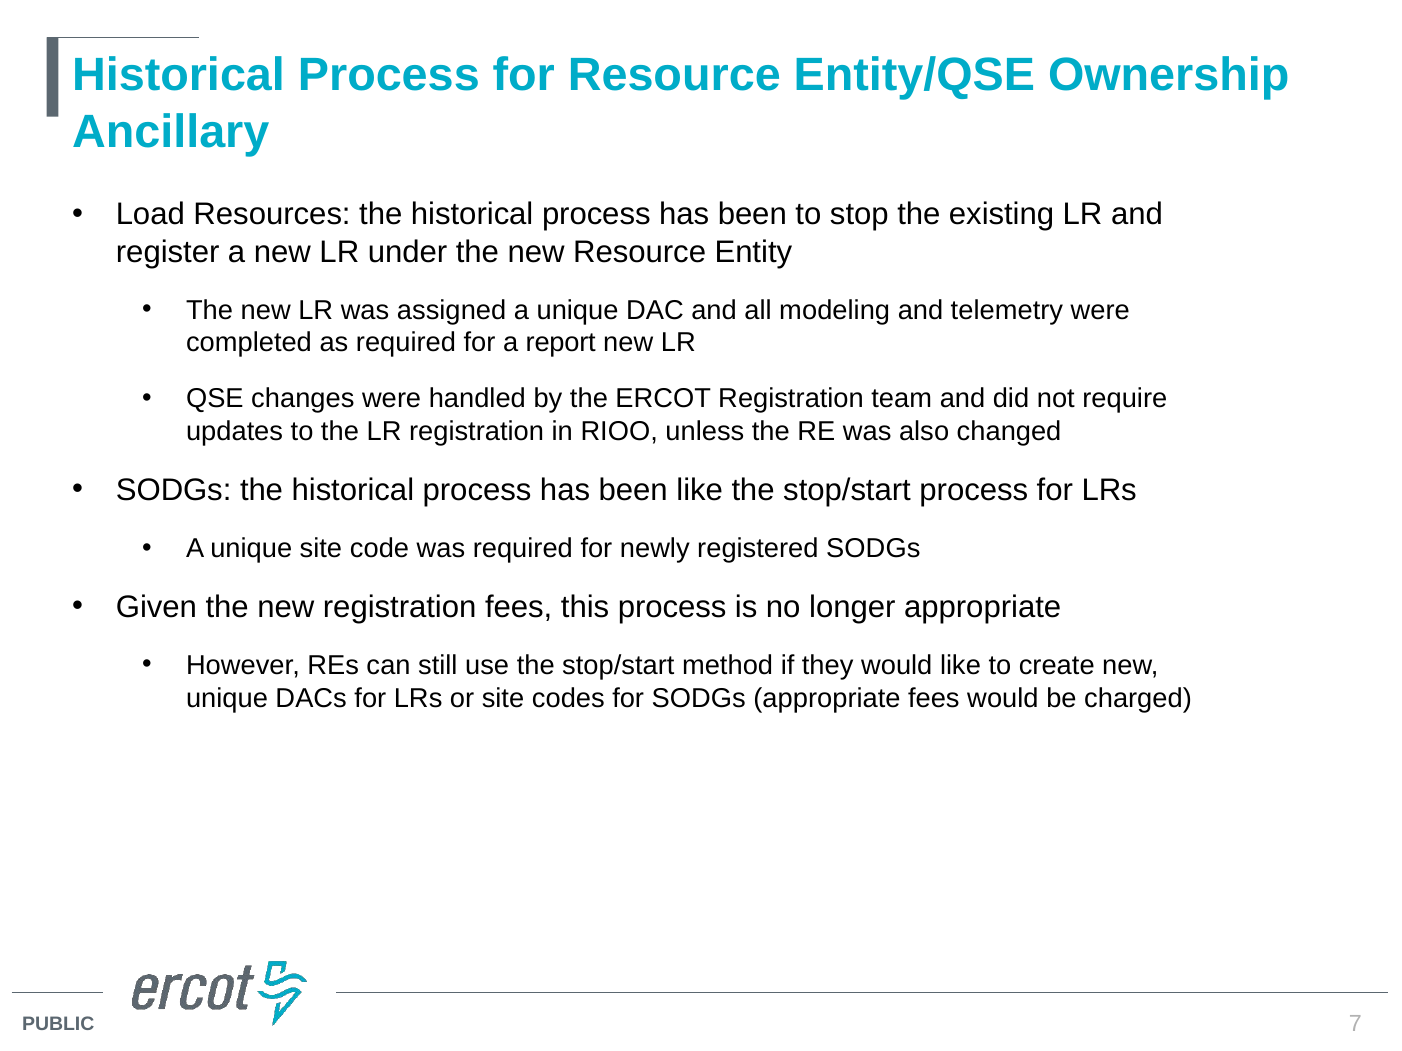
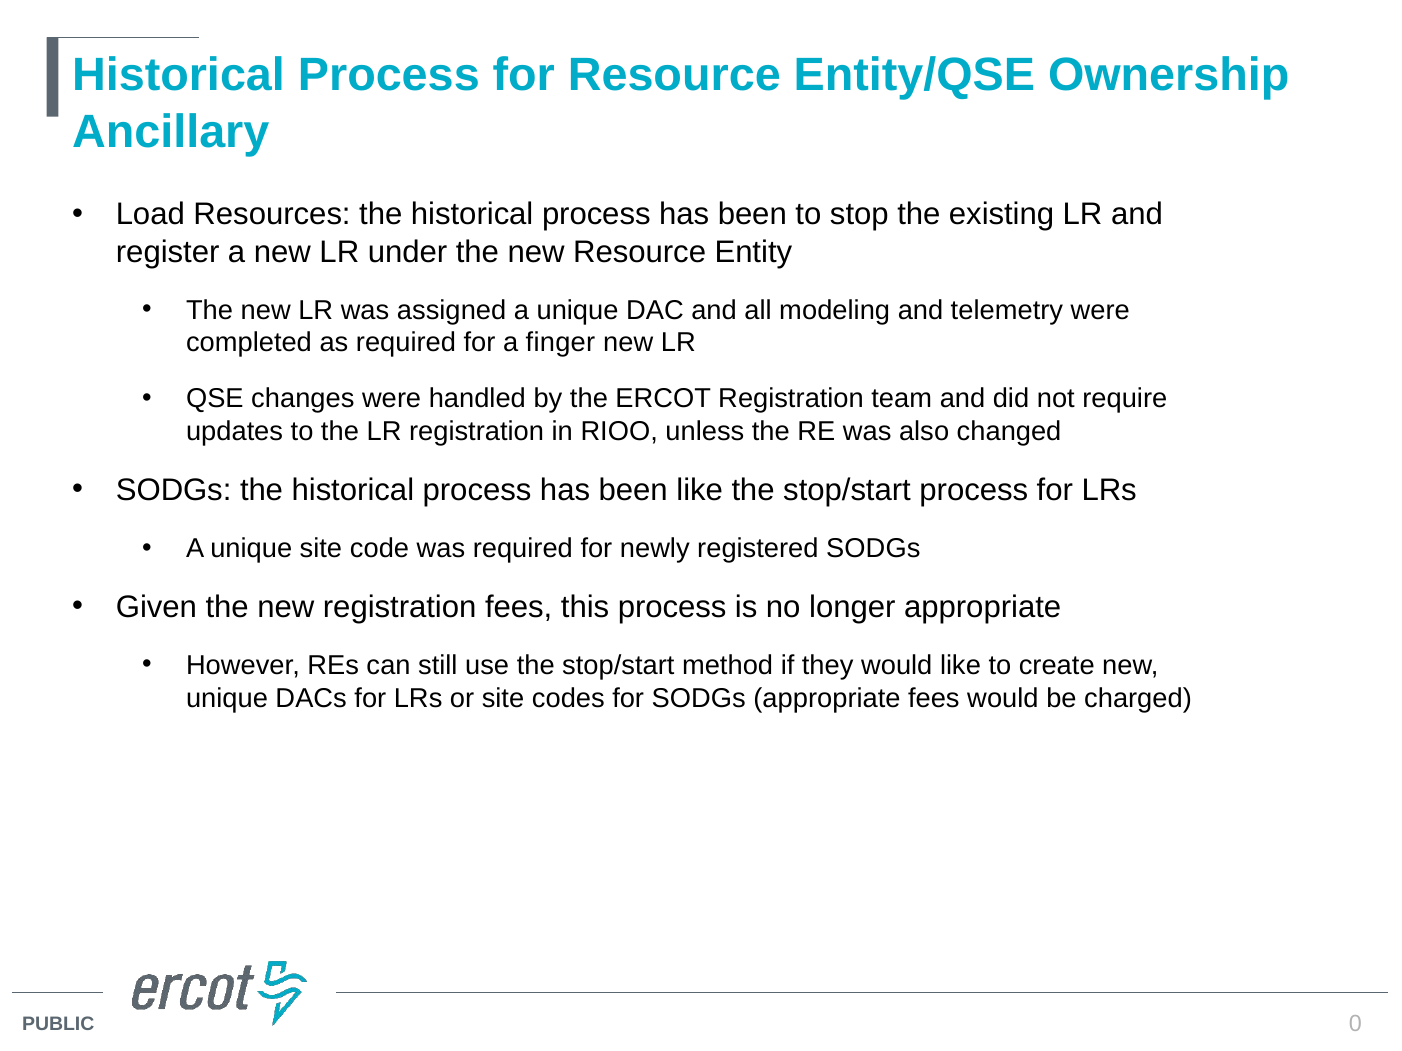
report: report -> finger
7: 7 -> 0
